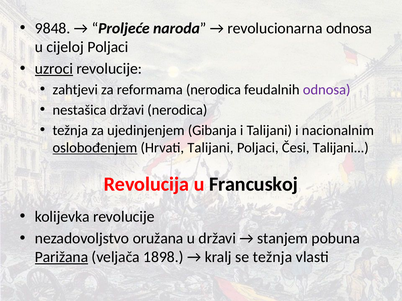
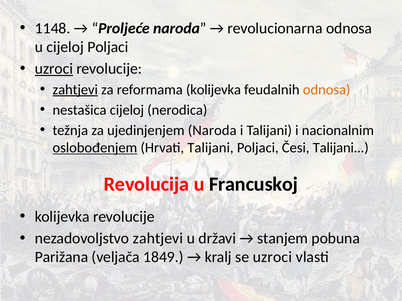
9848: 9848 -> 1148
zahtjevi at (75, 90) underline: none -> present
reformama nerodica: nerodica -> kolijevka
odnosa at (327, 90) colour: purple -> orange
nestašica državi: državi -> cijeloj
ujedinjenjem Gibanja: Gibanja -> Naroda
nezadovoljstvo oružana: oružana -> zahtjevi
Parižana underline: present -> none
1898: 1898 -> 1849
se težnja: težnja -> uzroci
